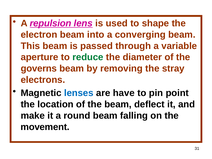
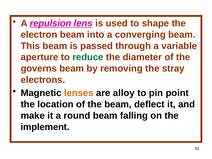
lenses colour: blue -> orange
have: have -> alloy
movement: movement -> implement
